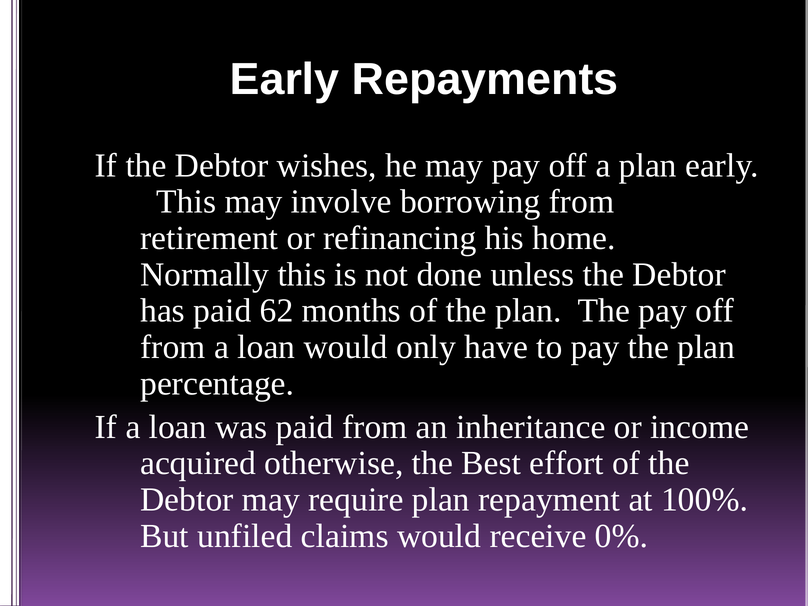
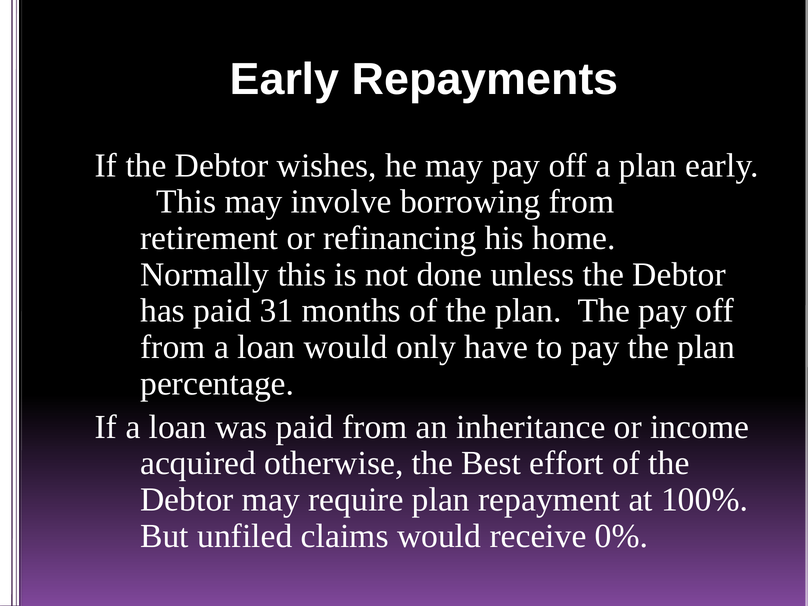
62: 62 -> 31
